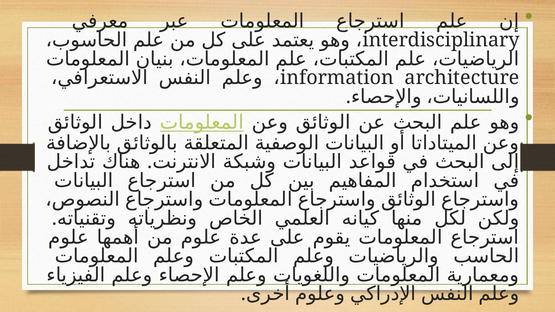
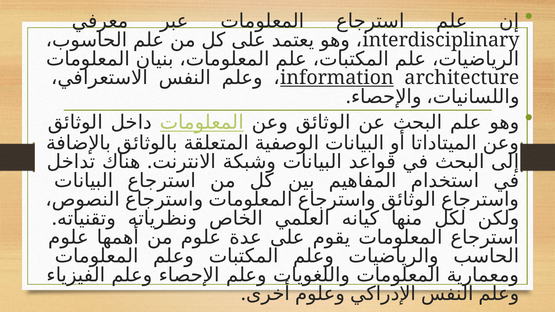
information underline: none -> present
